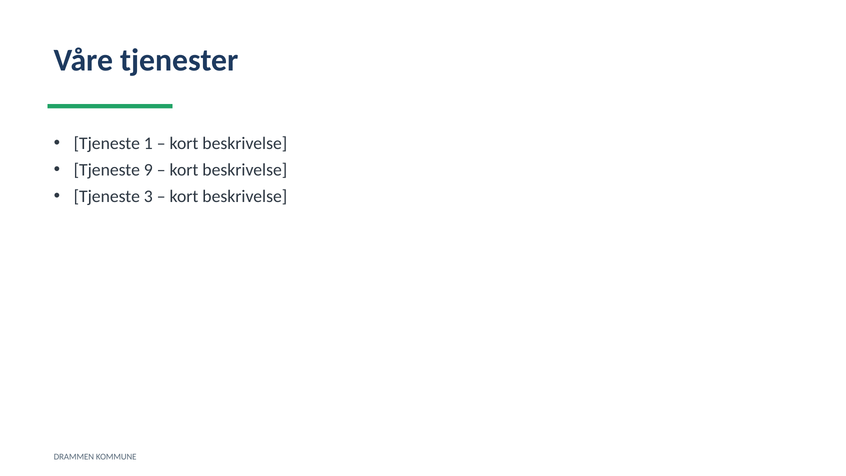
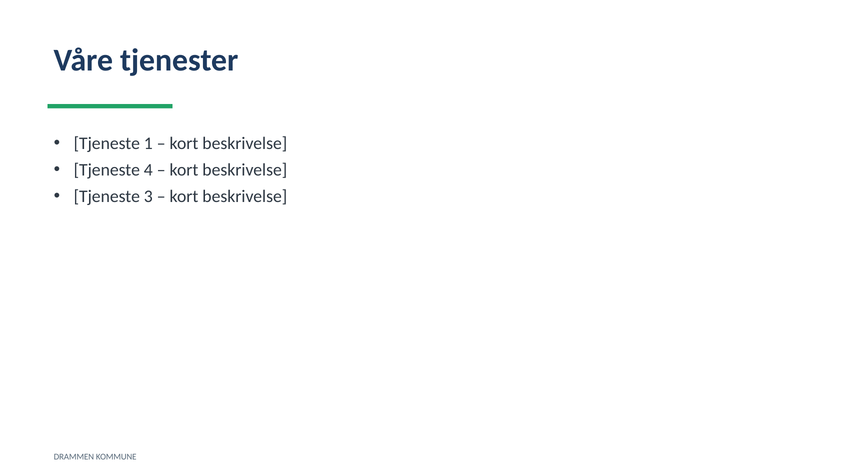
9: 9 -> 4
